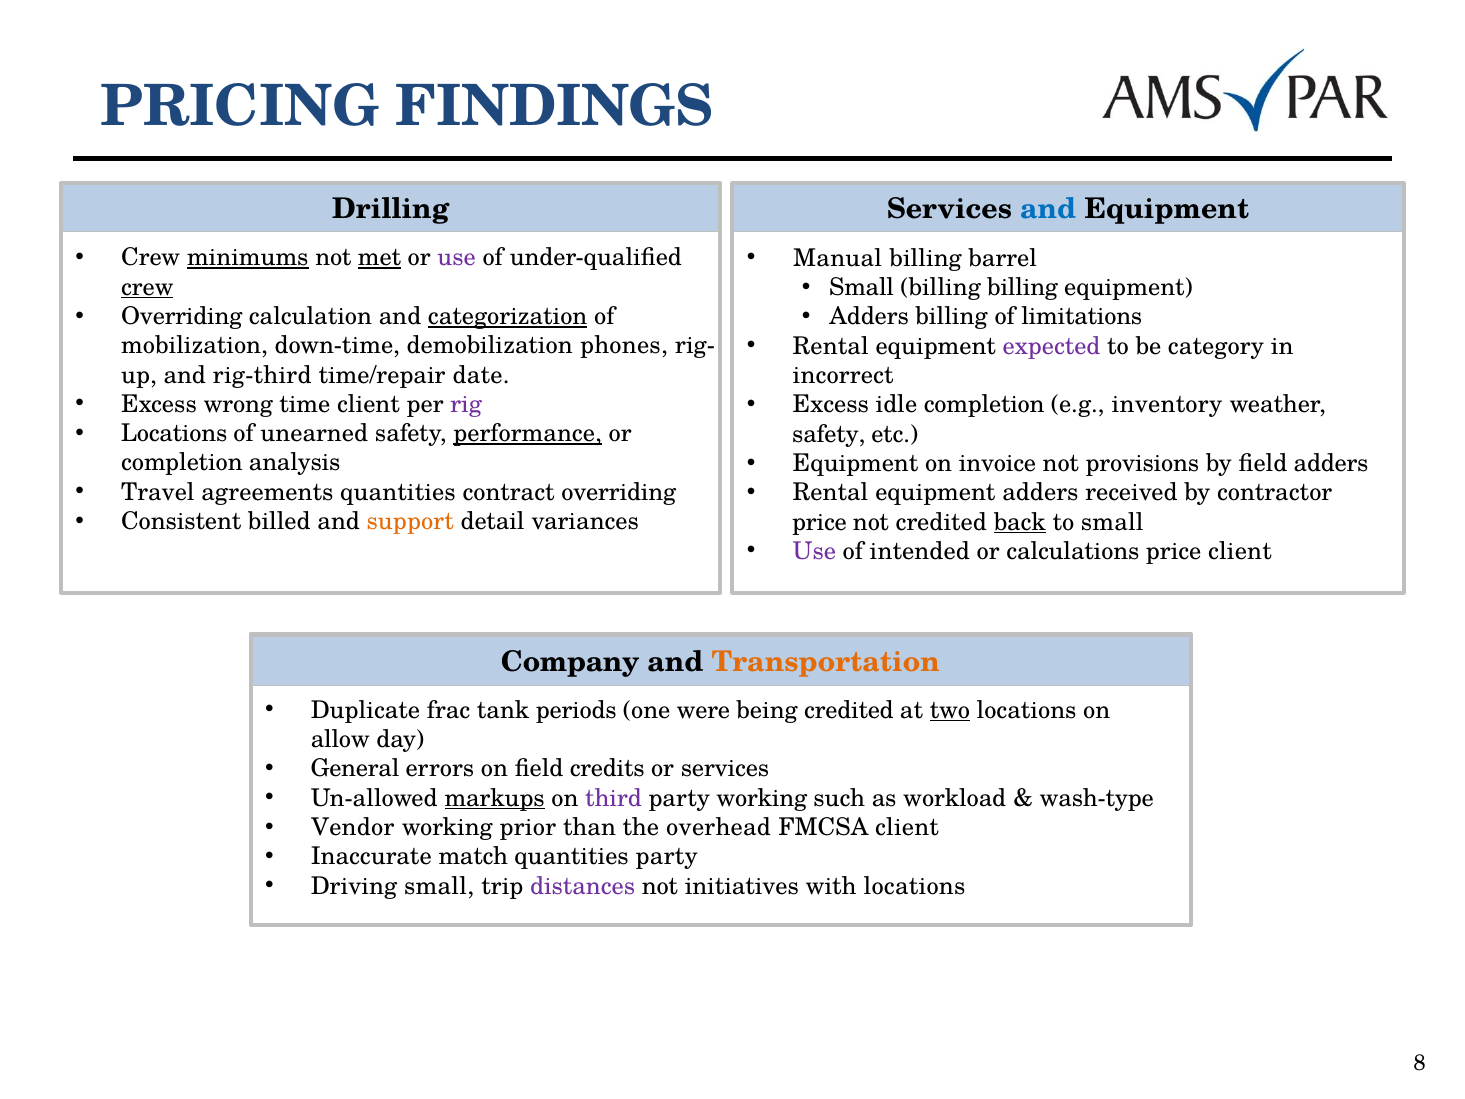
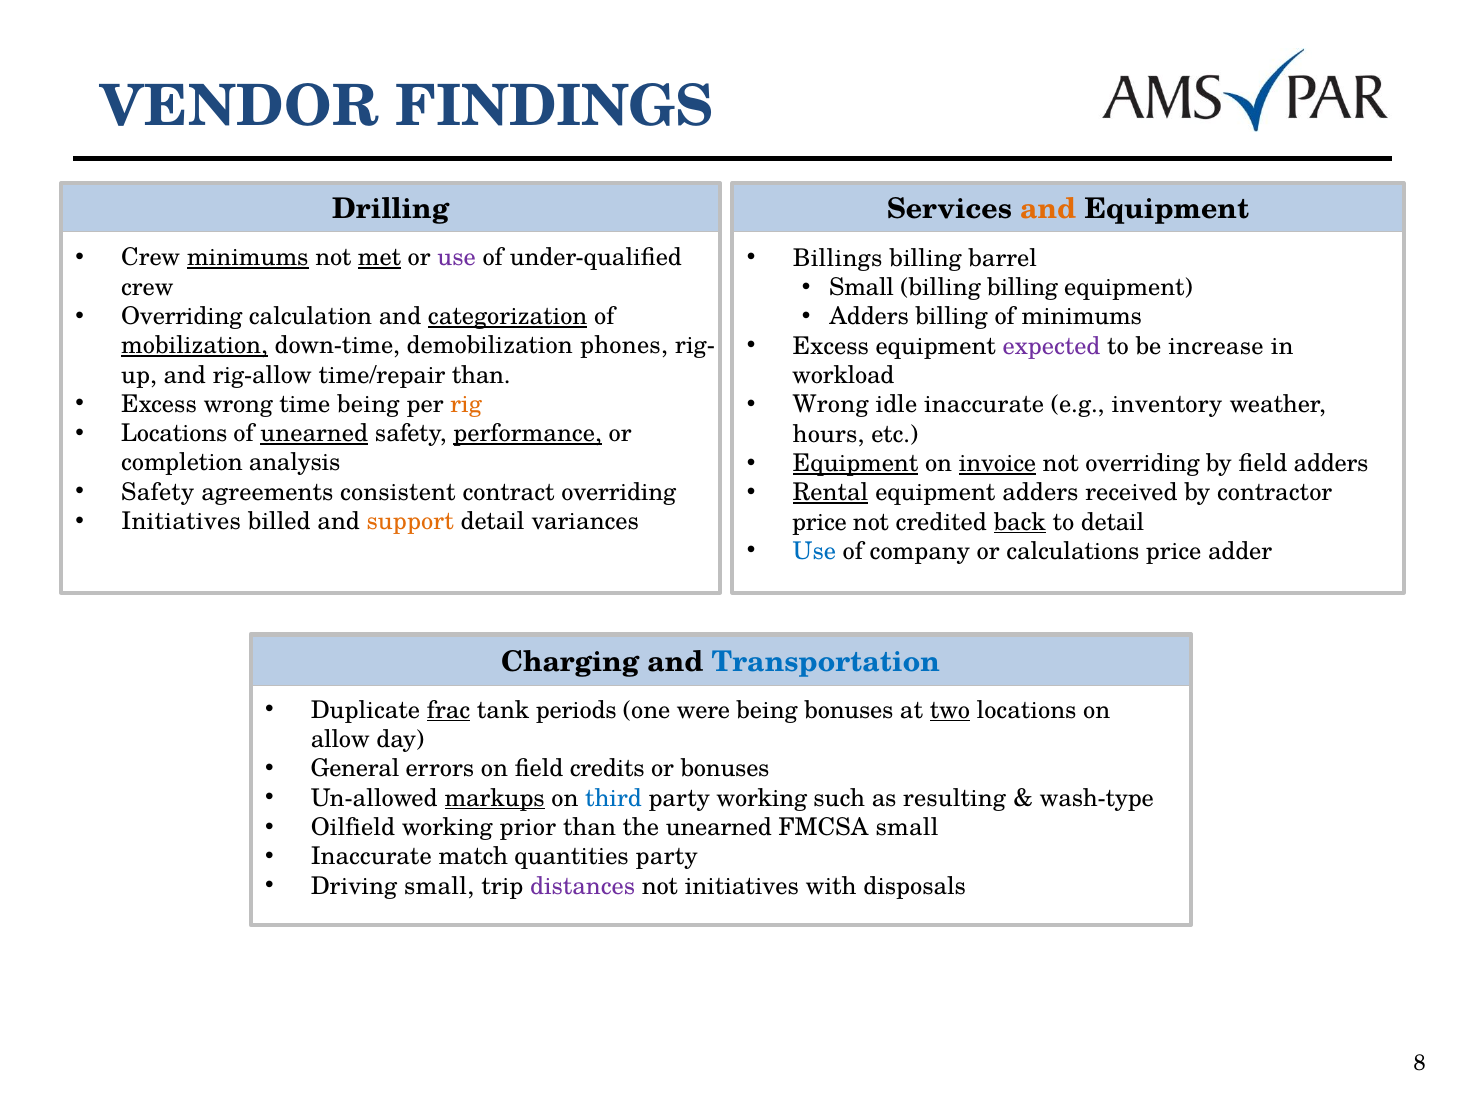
PRICING: PRICING -> VENDOR
and at (1048, 209) colour: blue -> orange
Manual: Manual -> Billings
crew at (147, 287) underline: present -> none
of limitations: limitations -> minimums
Rental at (831, 346): Rental -> Excess
category: category -> increase
mobilization underline: none -> present
rig-third: rig-third -> rig-allow
time/repair date: date -> than
incorrect: incorrect -> workload
time client: client -> being
rig colour: purple -> orange
Excess at (831, 405): Excess -> Wrong
idle completion: completion -> inaccurate
unearned at (314, 433) underline: none -> present
safety at (829, 434): safety -> hours
Equipment at (856, 463) underline: none -> present
invoice underline: none -> present
not provisions: provisions -> overriding
Travel at (158, 492): Travel -> Safety
agreements quantities: quantities -> consistent
Rental at (831, 493) underline: none -> present
Consistent at (181, 521): Consistent -> Initiatives
to small: small -> detail
Use at (814, 551) colour: purple -> blue
intended: intended -> company
price client: client -> adder
Company: Company -> Charging
Transportation colour: orange -> blue
frac underline: none -> present
being credited: credited -> bonuses
or services: services -> bonuses
third colour: purple -> blue
workload: workload -> resulting
Vendor: Vendor -> Oilfield
the overhead: overhead -> unearned
FMCSA client: client -> small
with locations: locations -> disposals
